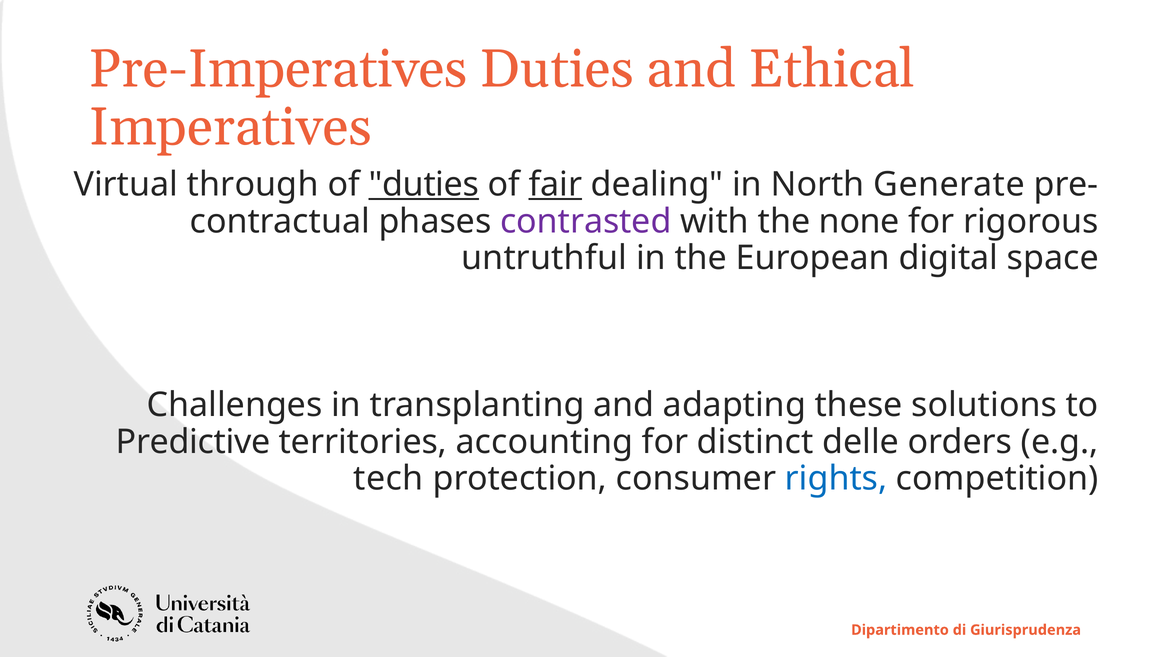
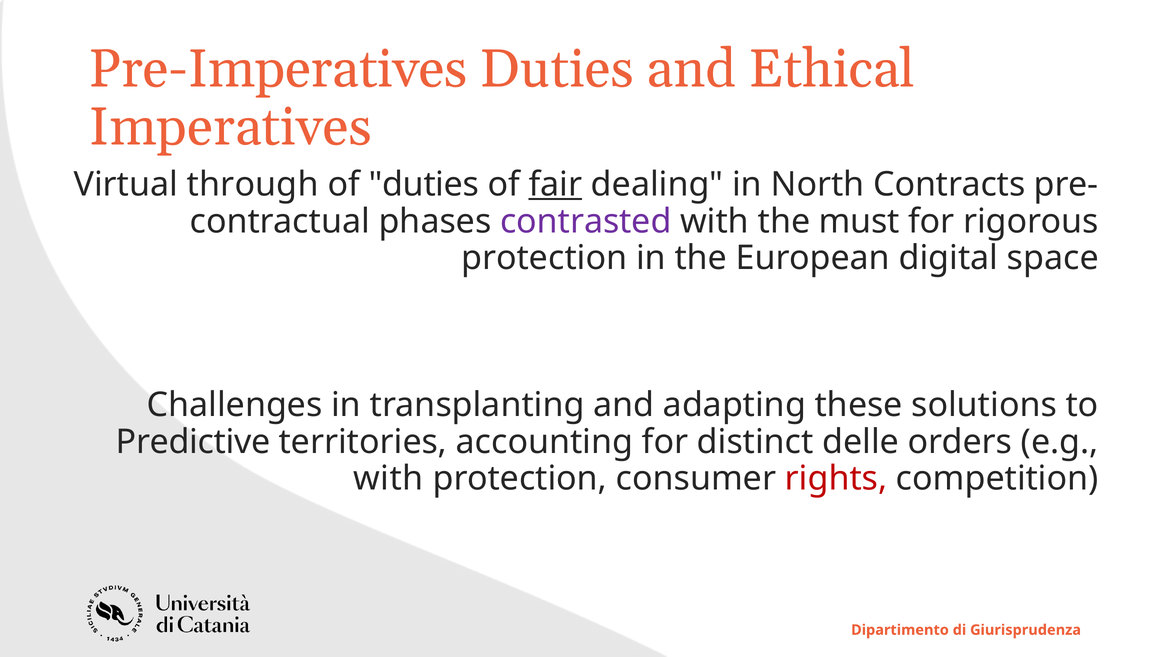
duties at (424, 184) underline: present -> none
Generate: Generate -> Contracts
none: none -> must
untruthful at (544, 258): untruthful -> protection
tech at (388, 478): tech -> with
rights colour: blue -> red
